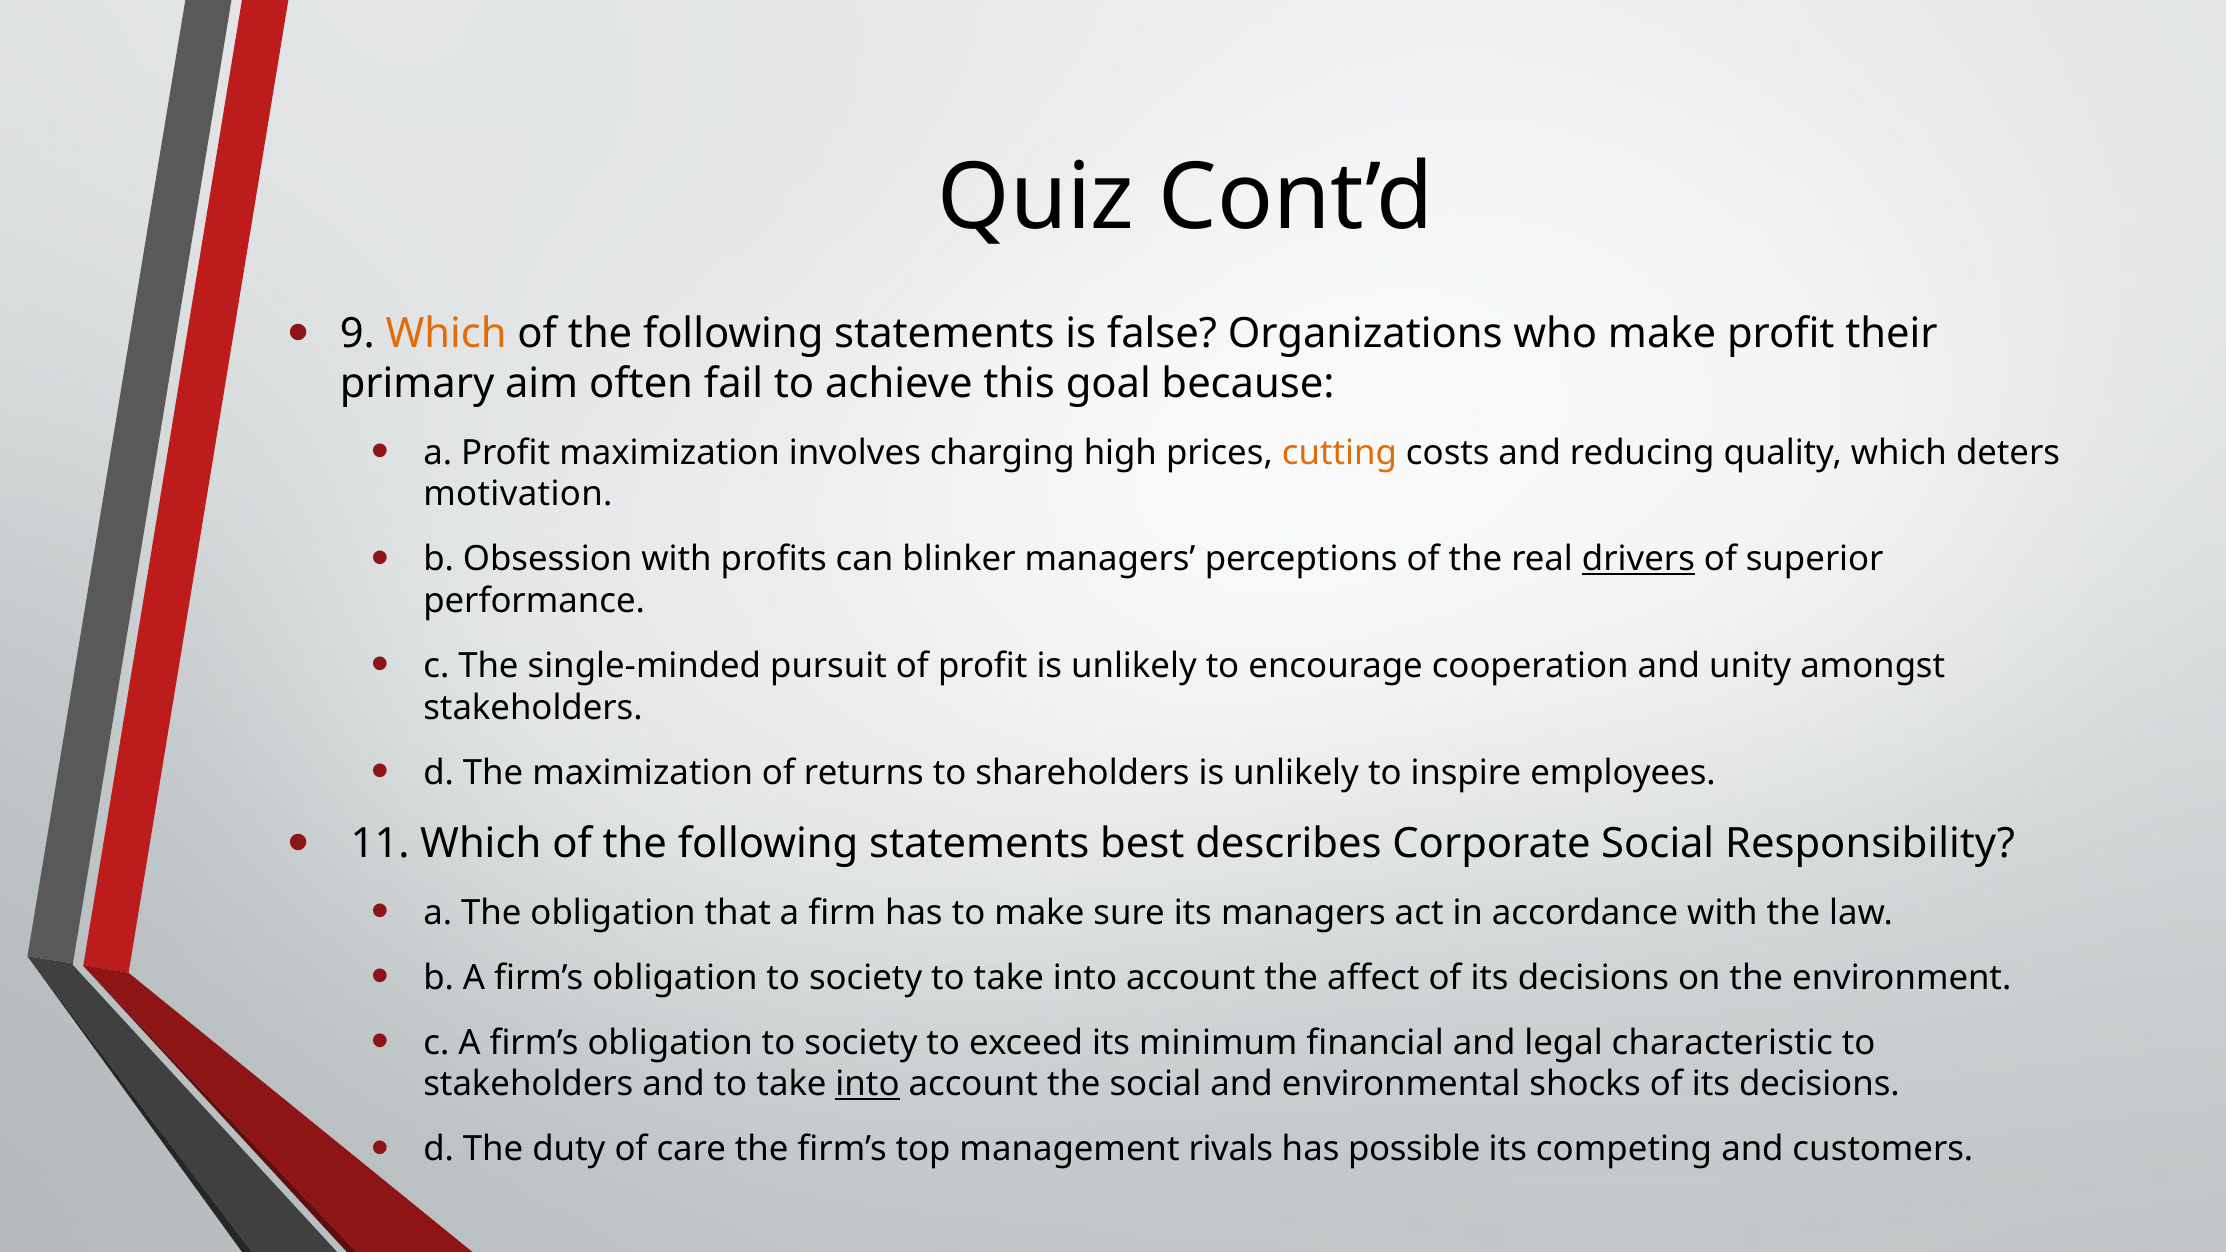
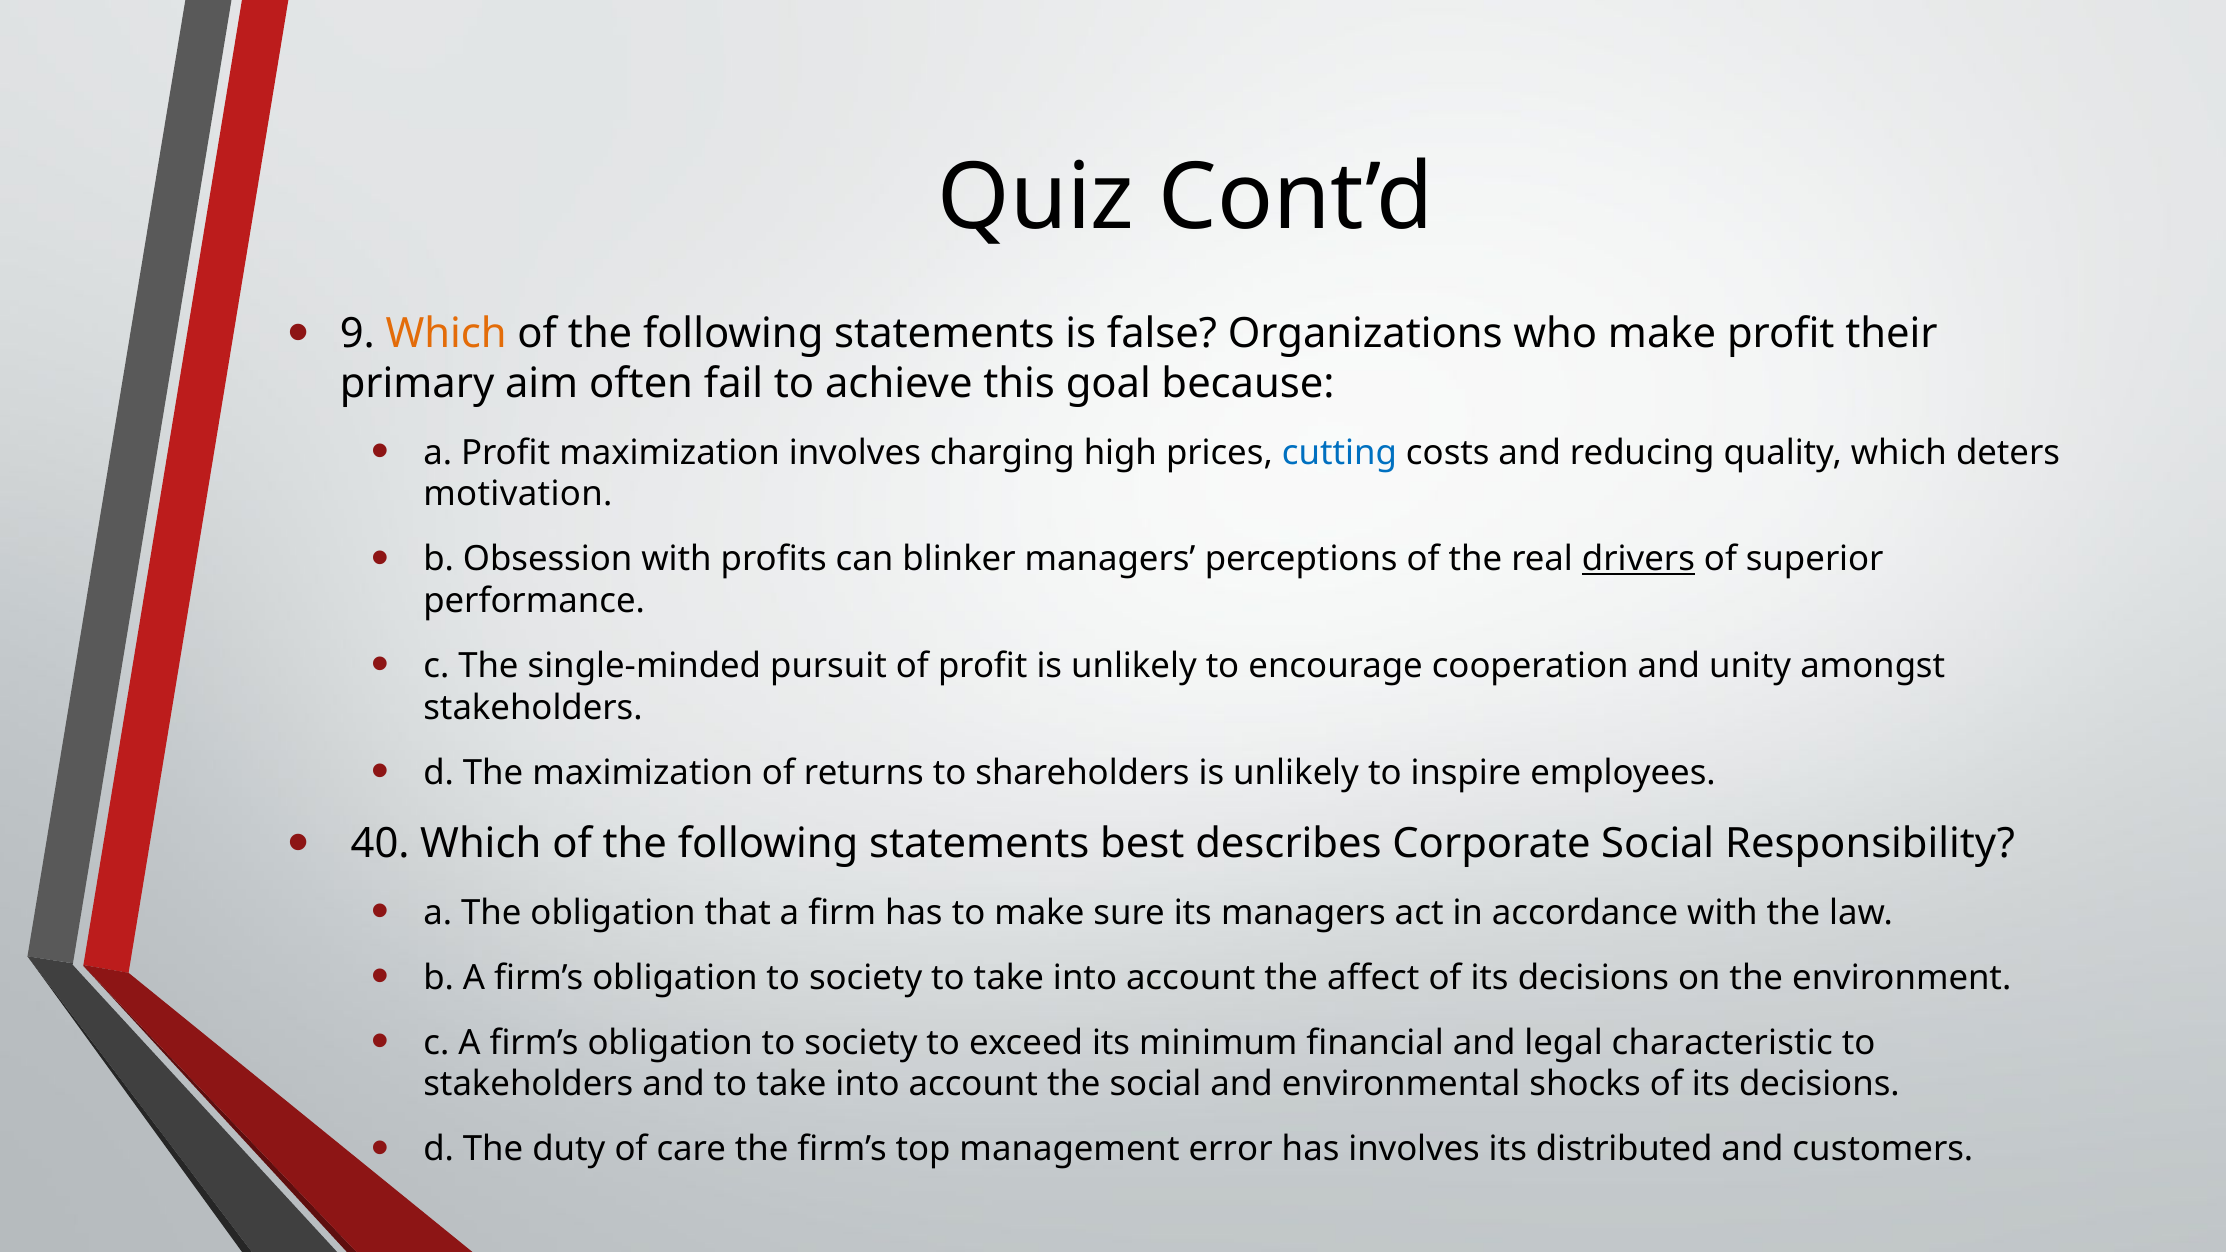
cutting colour: orange -> blue
11: 11 -> 40
into at (868, 1084) underline: present -> none
rivals: rivals -> error
has possible: possible -> involves
competing: competing -> distributed
